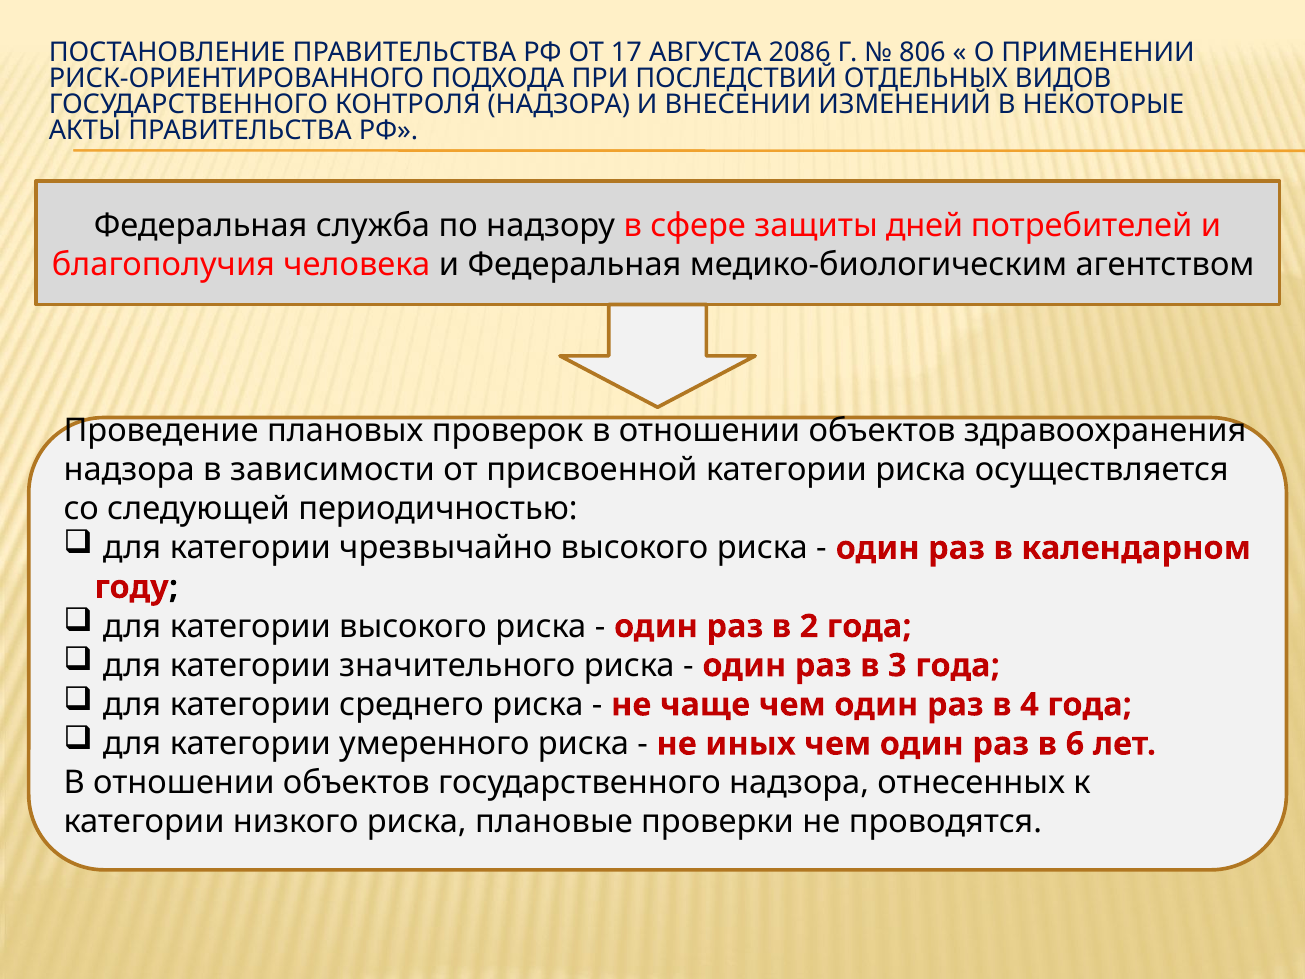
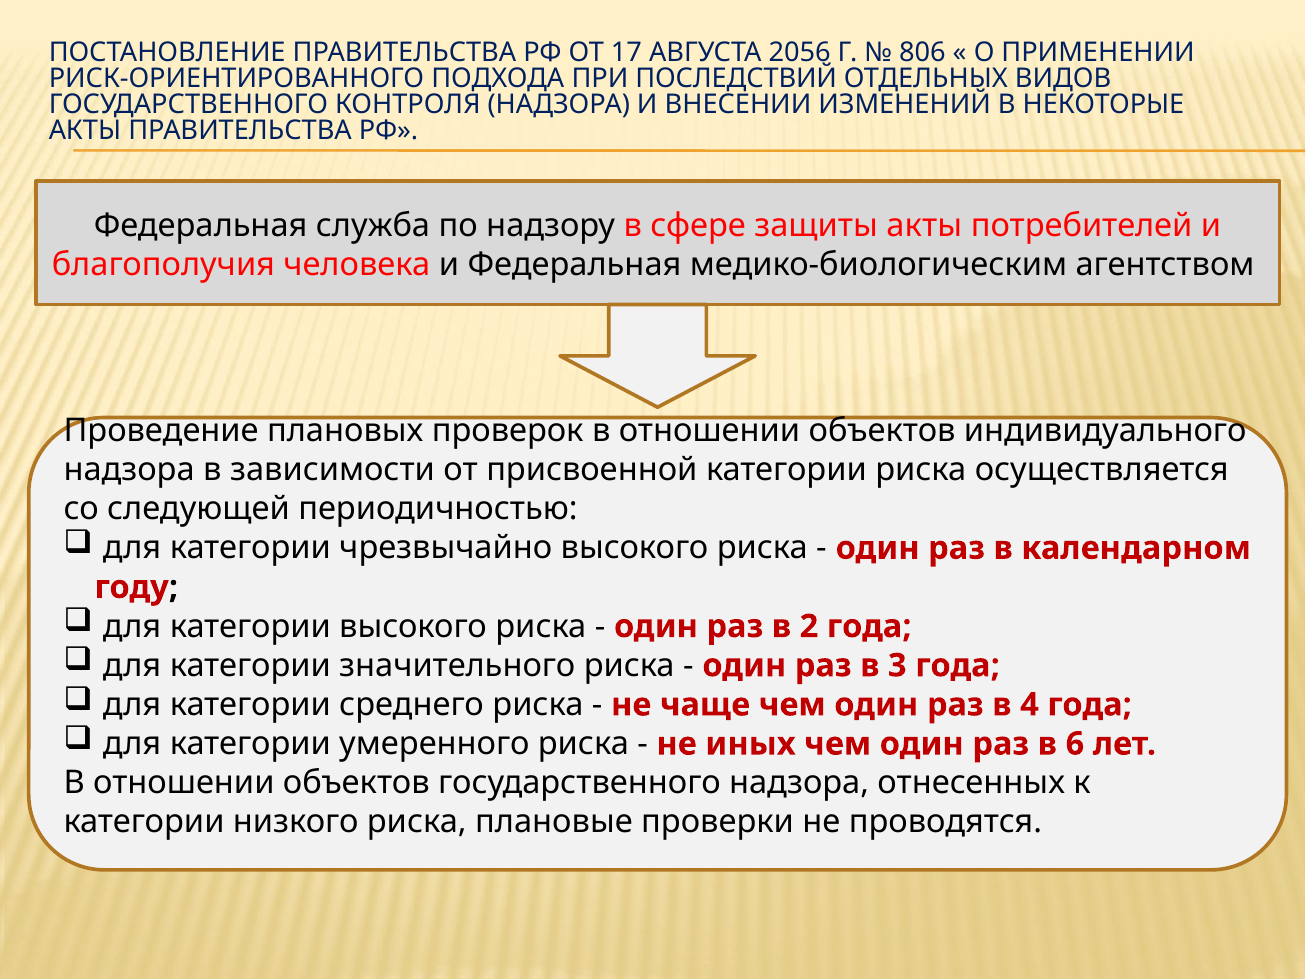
2086: 2086 -> 2056
защиты дней: дней -> акты
здравоохранения: здравоохранения -> индивидуального
